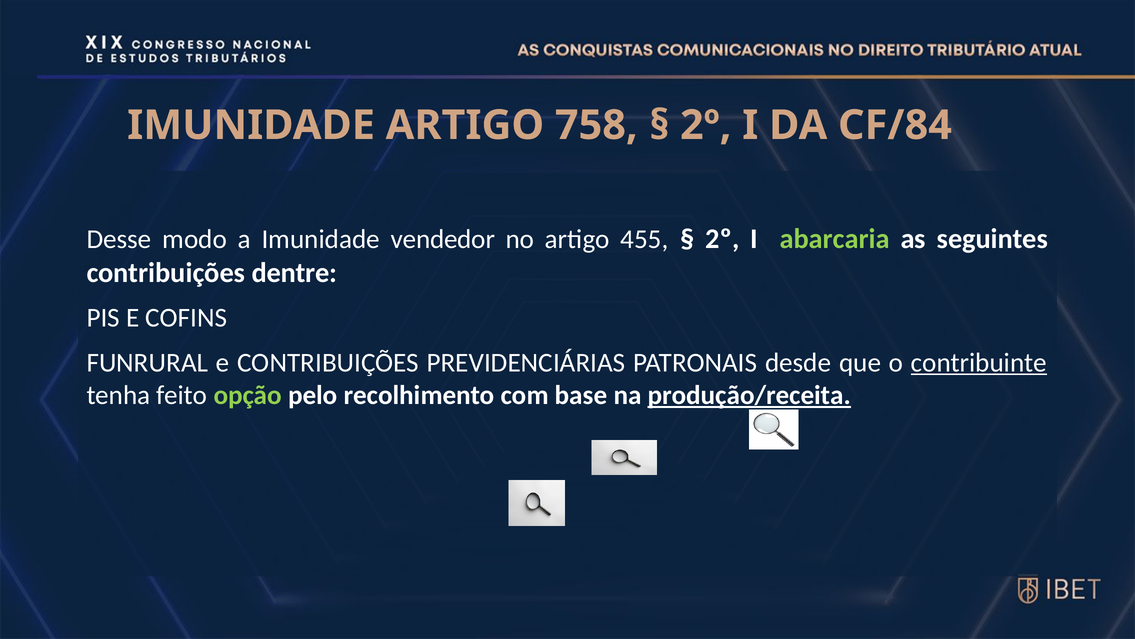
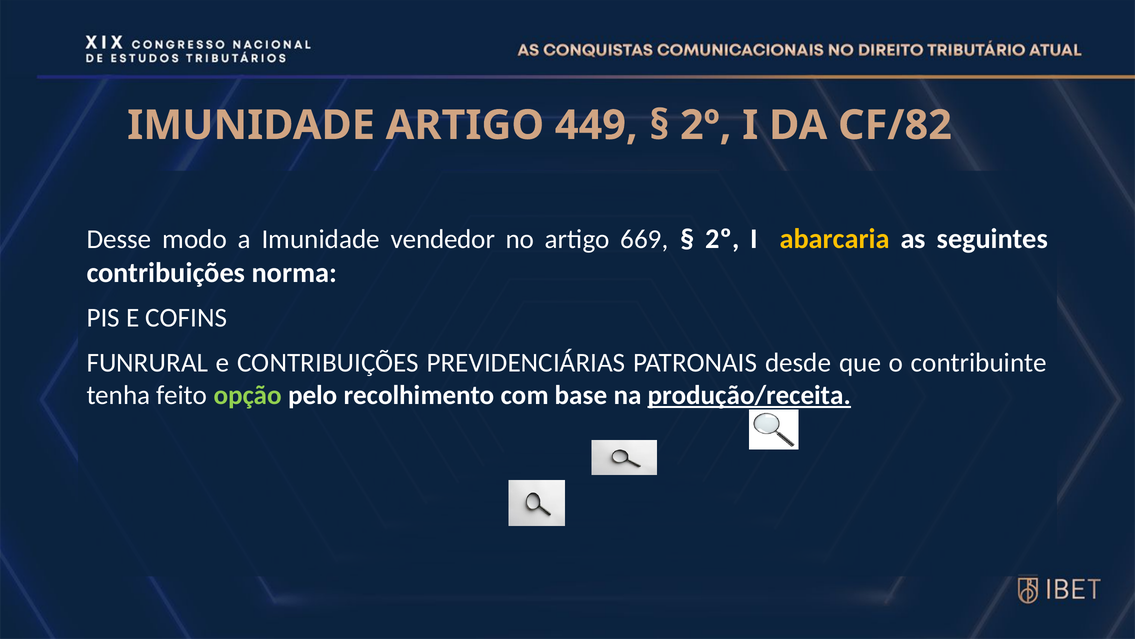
758: 758 -> 449
CF/84: CF/84 -> CF/82
455: 455 -> 669
abarcaria colour: light green -> yellow
dentre: dentre -> norma
contribuinte underline: present -> none
